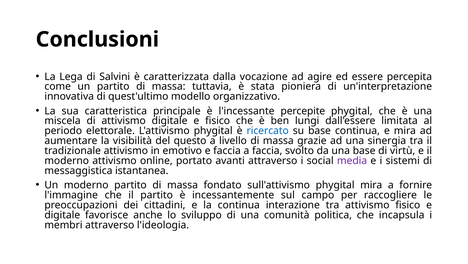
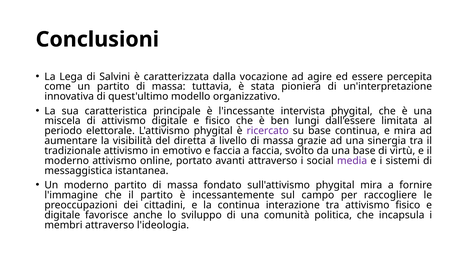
percepite: percepite -> intervista
ricercato colour: blue -> purple
questo: questo -> diretta
